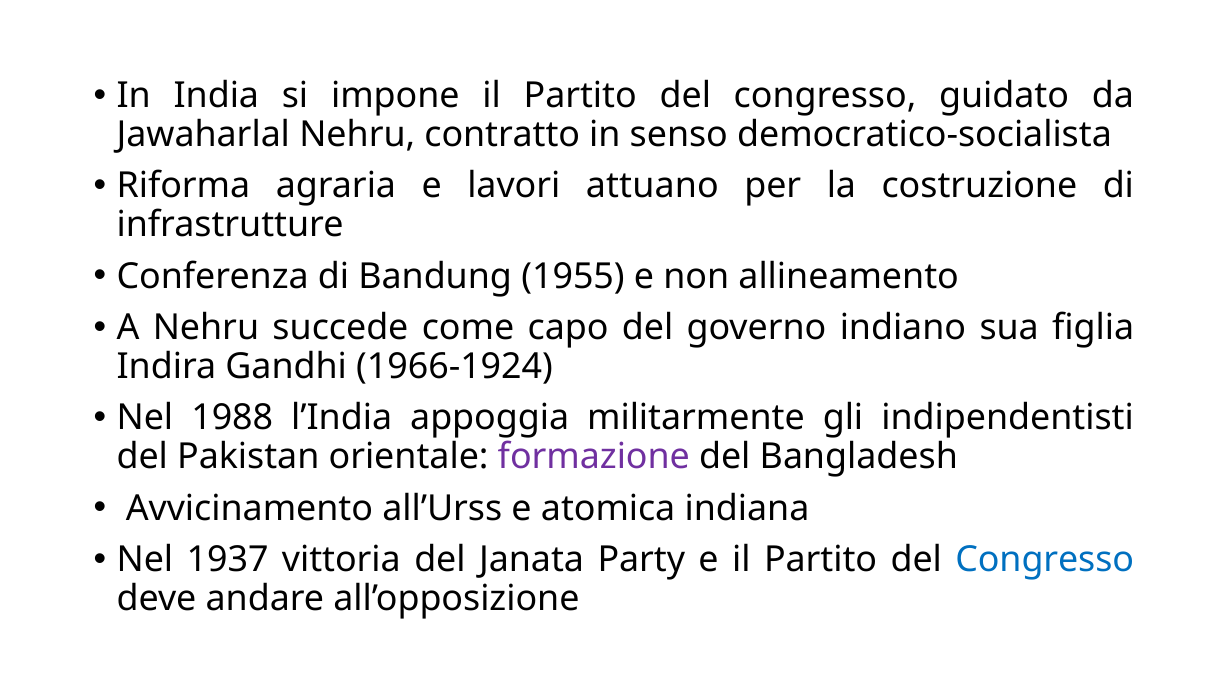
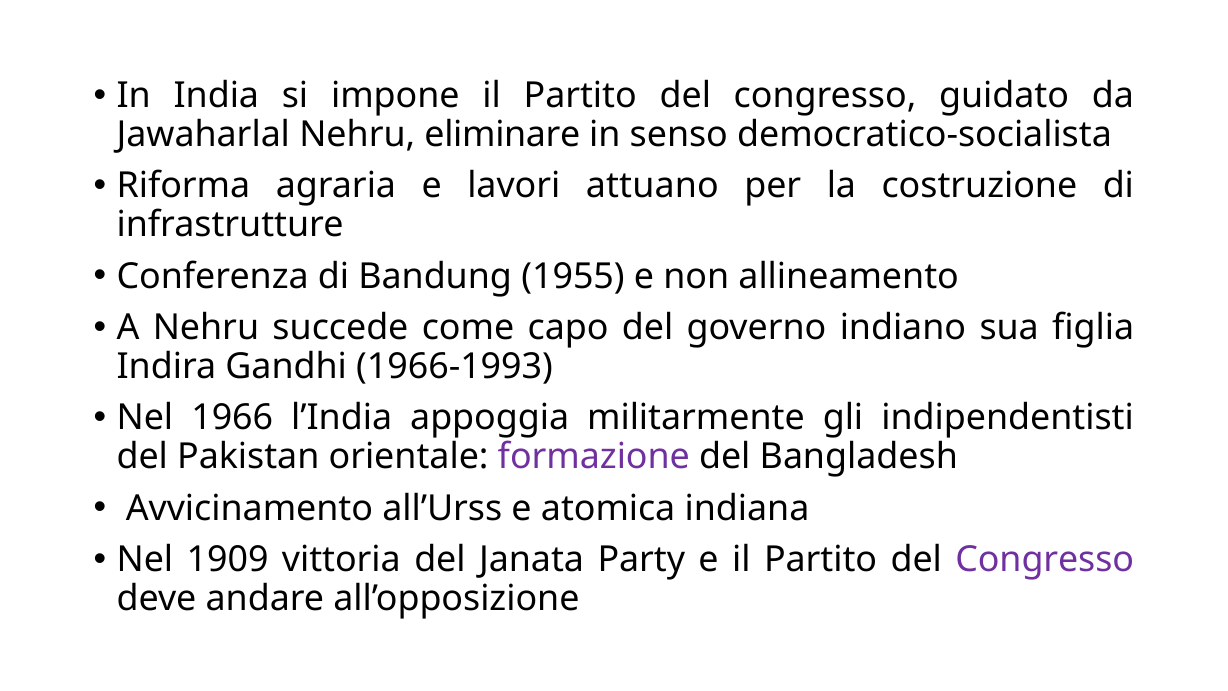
contratto: contratto -> eliminare
1966-1924: 1966-1924 -> 1966-1993
1988: 1988 -> 1966
1937: 1937 -> 1909
Congresso at (1045, 559) colour: blue -> purple
